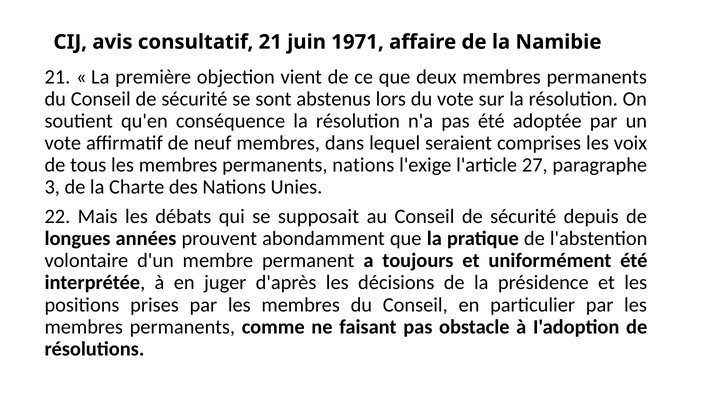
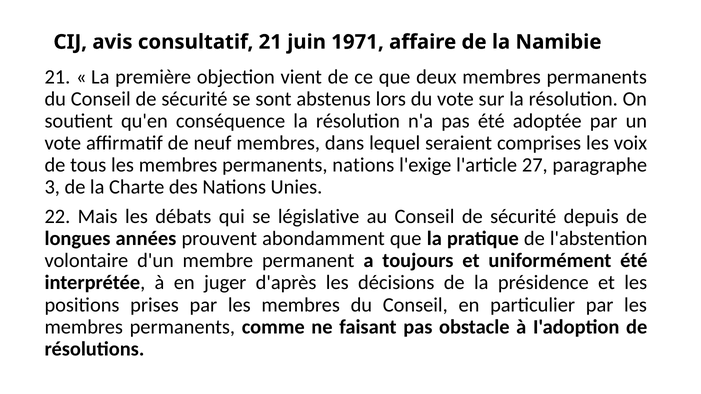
supposait: supposait -> législative
